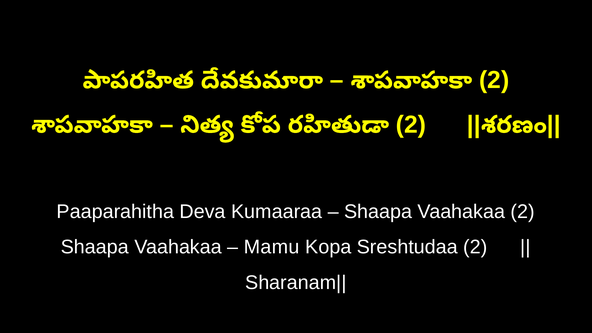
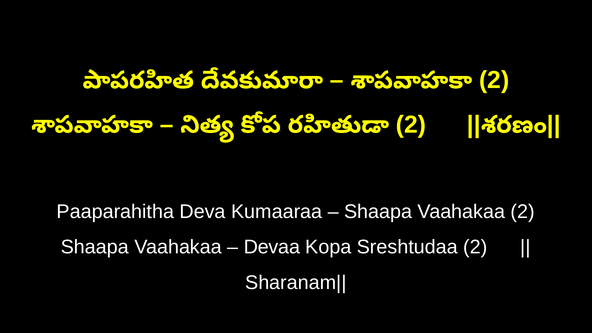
Mamu: Mamu -> Devaa
